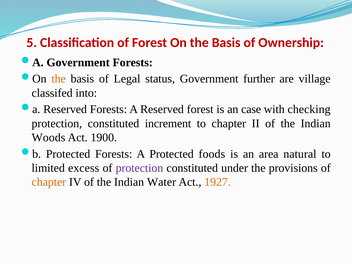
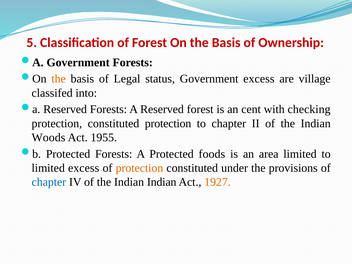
Government further: further -> excess
case: case -> cent
constituted increment: increment -> protection
1900: 1900 -> 1955
area natural: natural -> limited
protection at (139, 168) colour: purple -> orange
chapter at (49, 182) colour: orange -> blue
Indian Water: Water -> Indian
